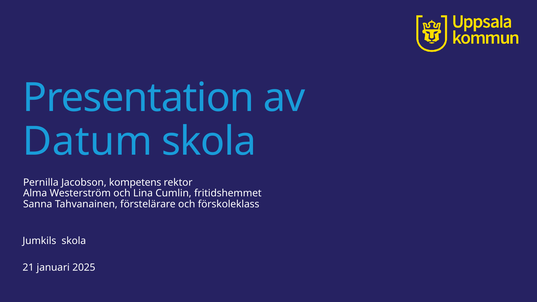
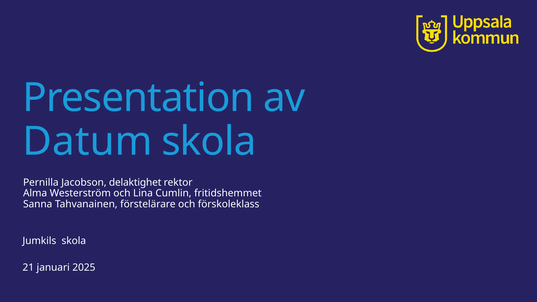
kompetens: kompetens -> delaktighet
